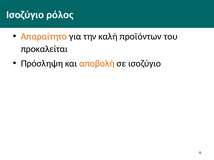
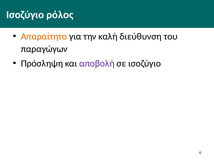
προϊόντων: προϊόντων -> διεύθυνση
προκαλείται: προκαλείται -> παραγώγων
αποβολή colour: orange -> purple
